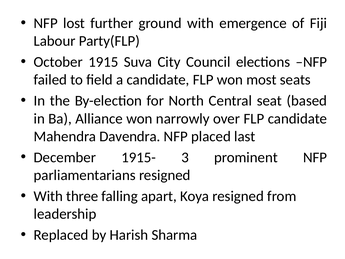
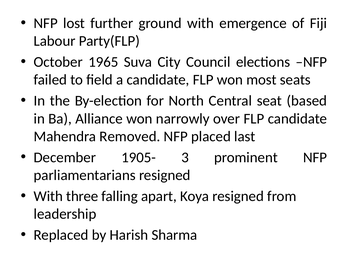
1915: 1915 -> 1965
Davendra: Davendra -> Removed
1915-: 1915- -> 1905-
